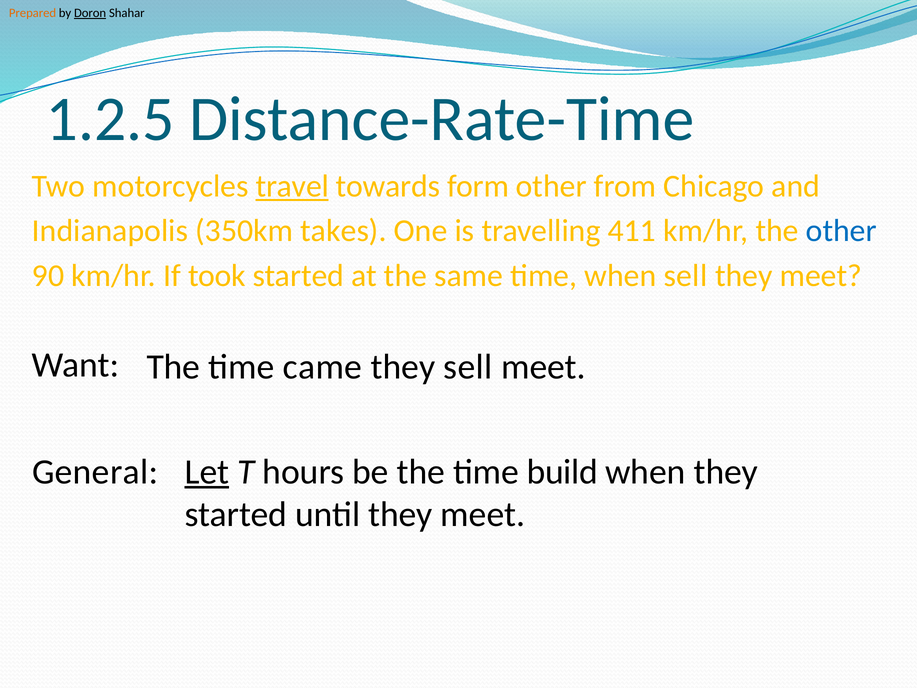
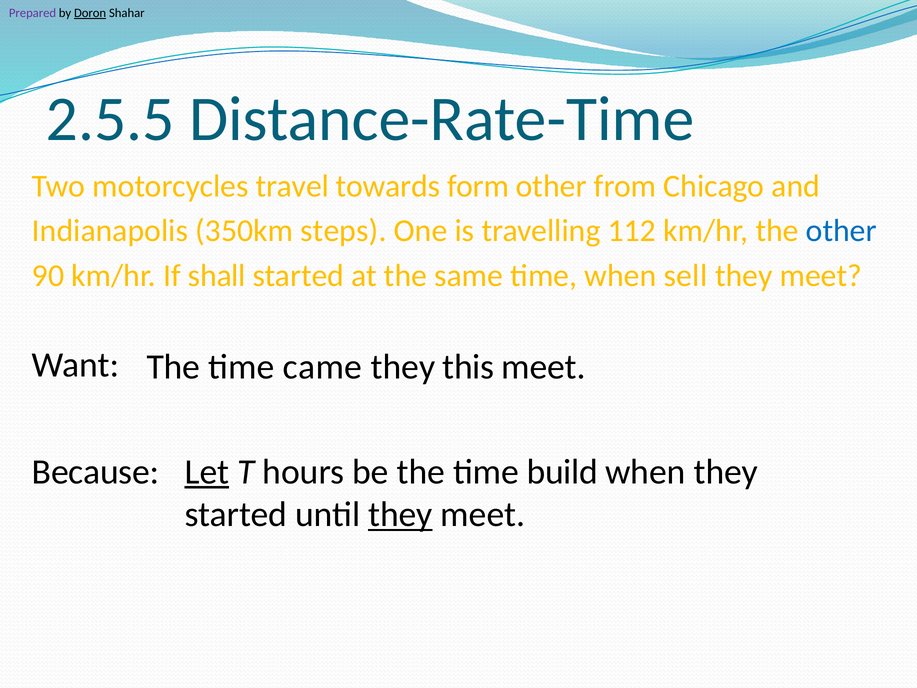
Prepared colour: orange -> purple
1.2.5: 1.2.5 -> 2.5.5
travel underline: present -> none
takes: takes -> steps
411: 411 -> 112
took: took -> shall
they sell: sell -> this
General: General -> Because
they at (400, 514) underline: none -> present
